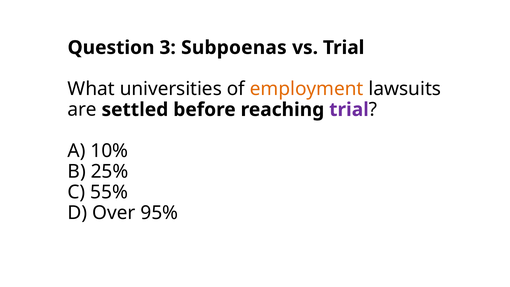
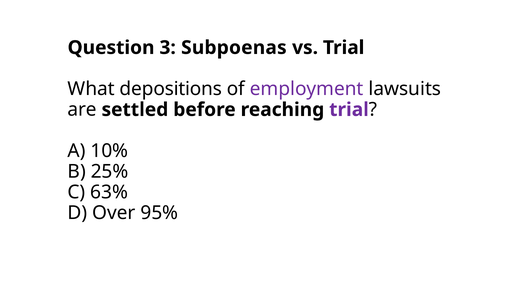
universities: universities -> depositions
employment colour: orange -> purple
55%: 55% -> 63%
